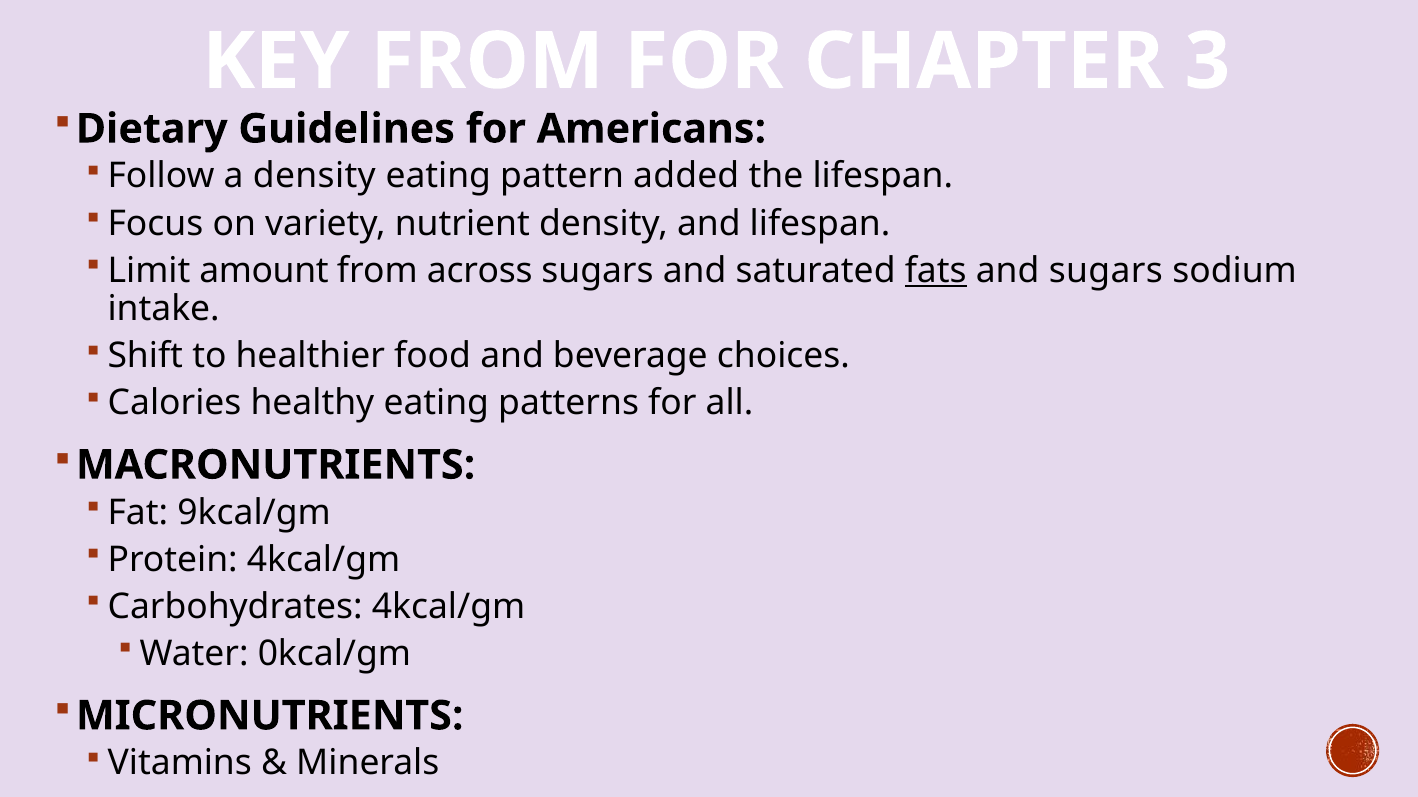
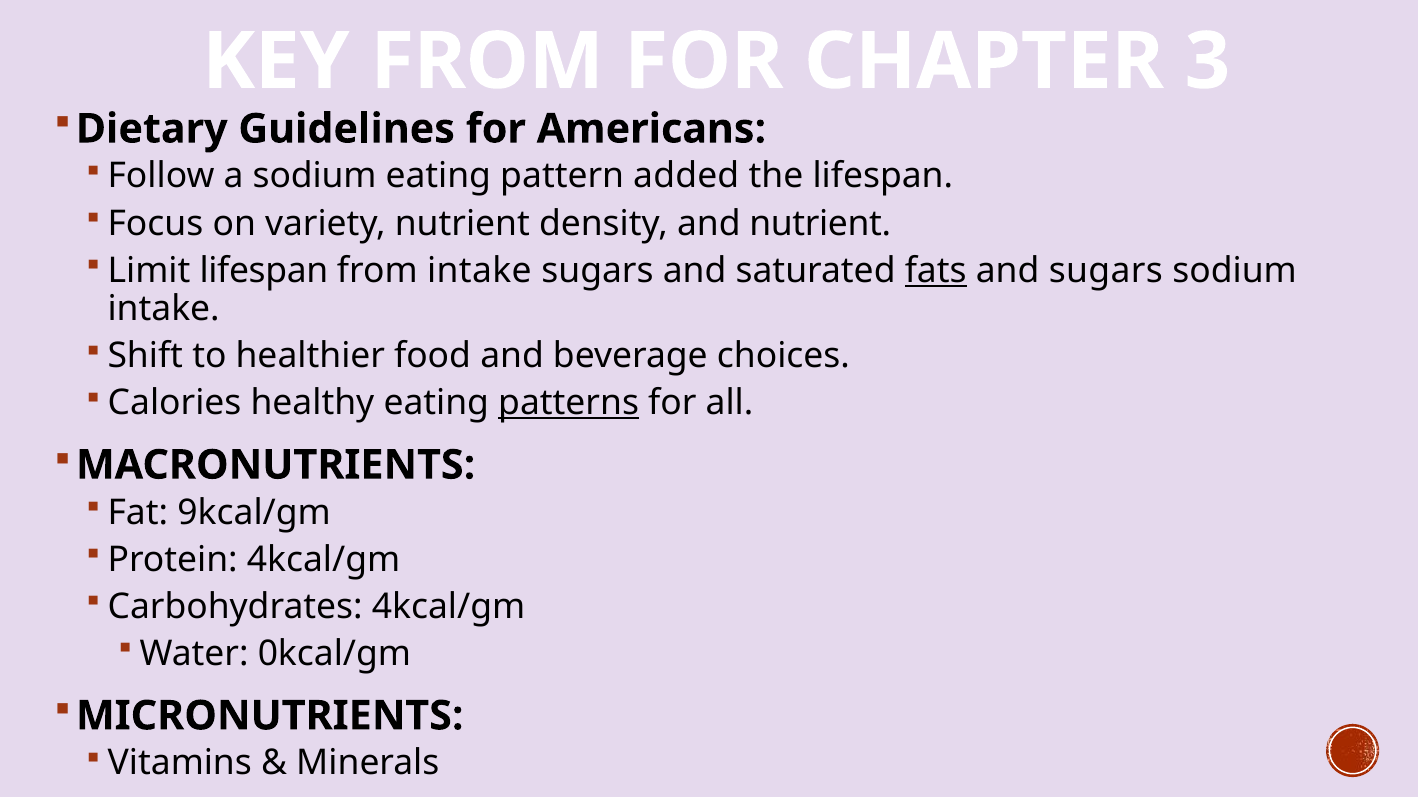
a density: density -> sodium
and lifespan: lifespan -> nutrient
Limit amount: amount -> lifespan
from across: across -> intake
patterns underline: none -> present
